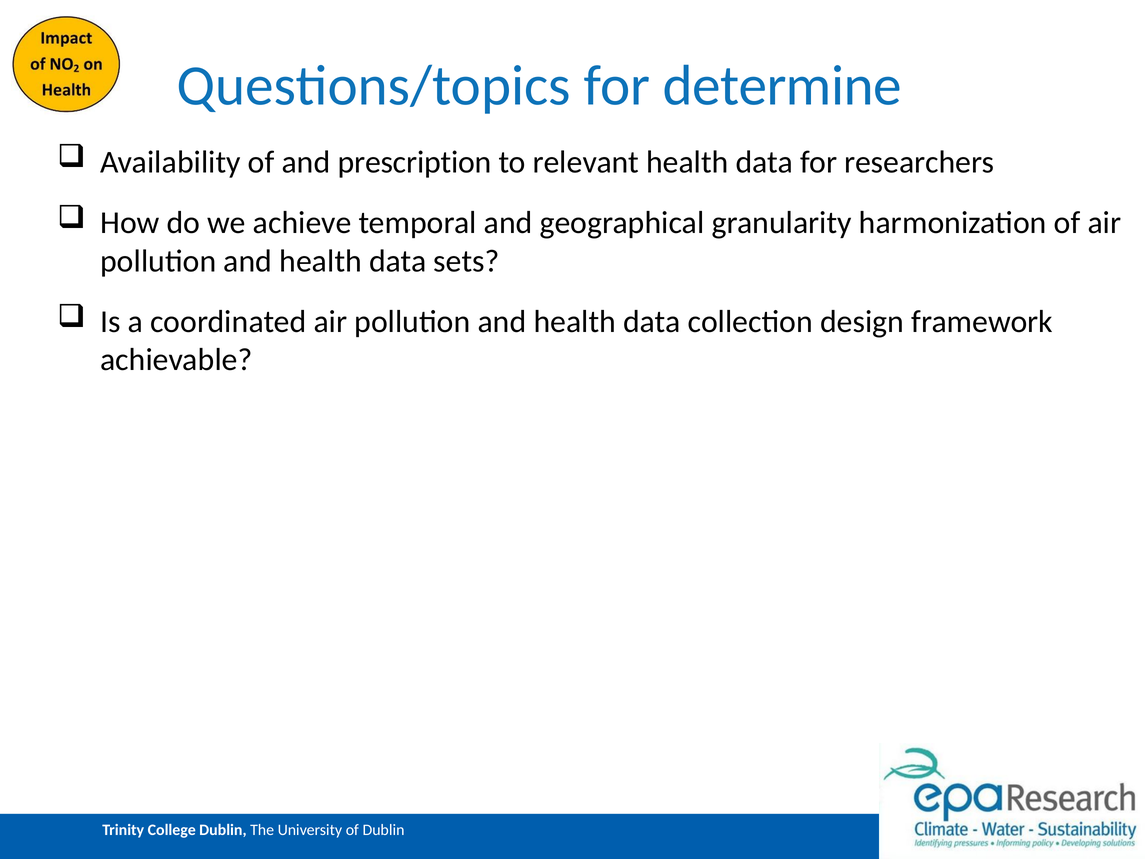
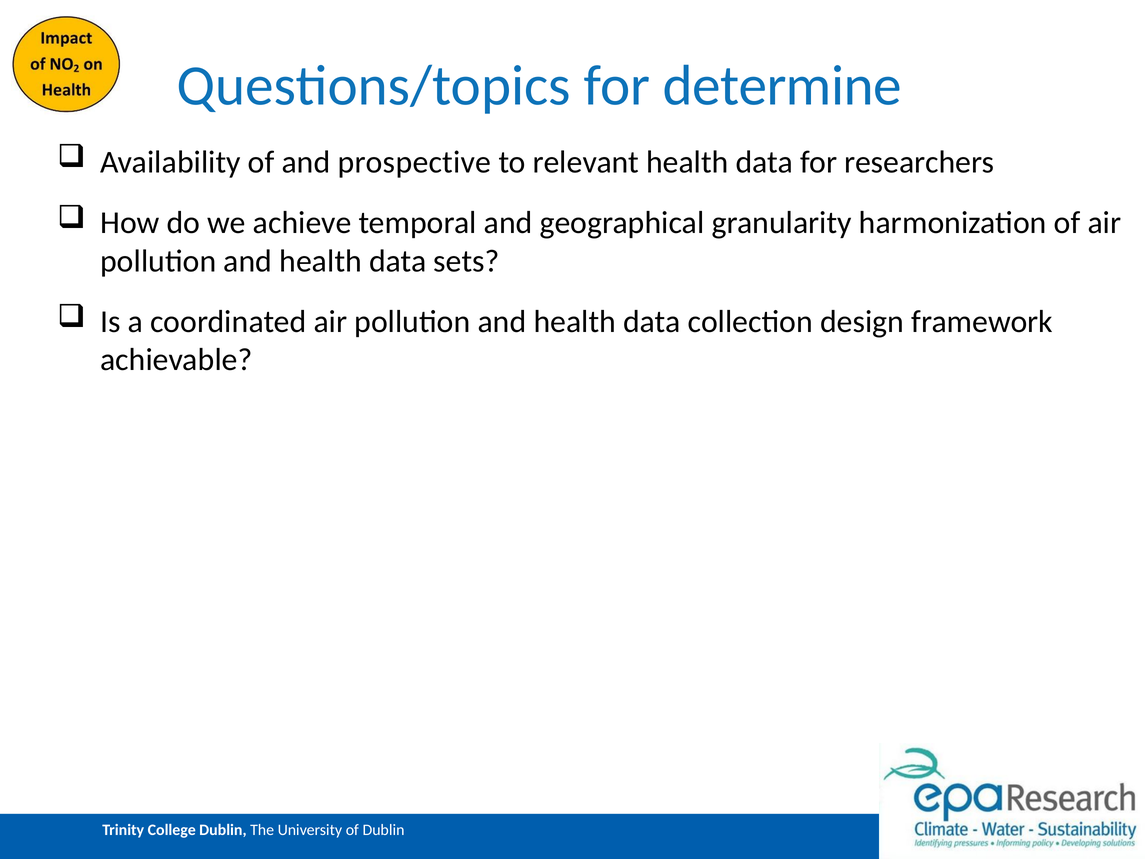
prescription: prescription -> prospective
